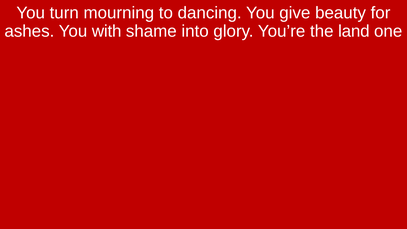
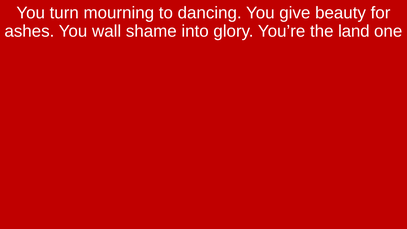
with: with -> wall
